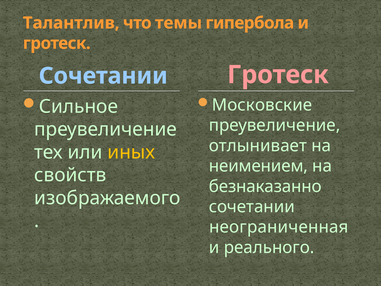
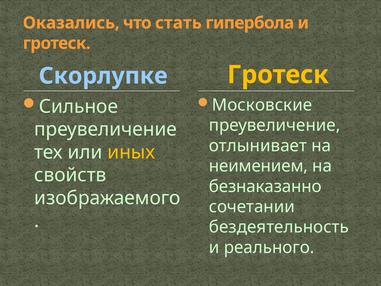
Талантлив: Талантлив -> Оказались
темы: темы -> стать
Гротеск at (278, 75) colour: pink -> yellow
Сочетании at (103, 76): Сочетании -> Скорлупке
неограниченная: неограниченная -> бездеятельность
